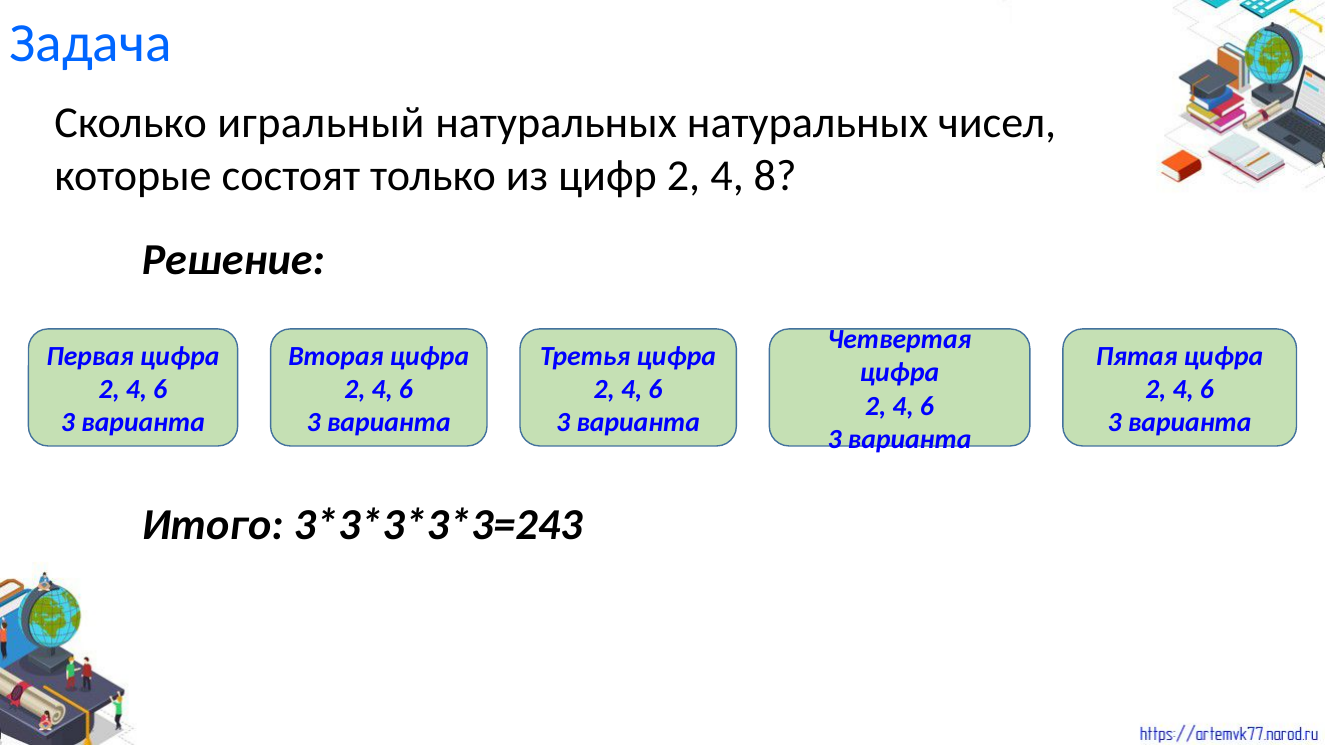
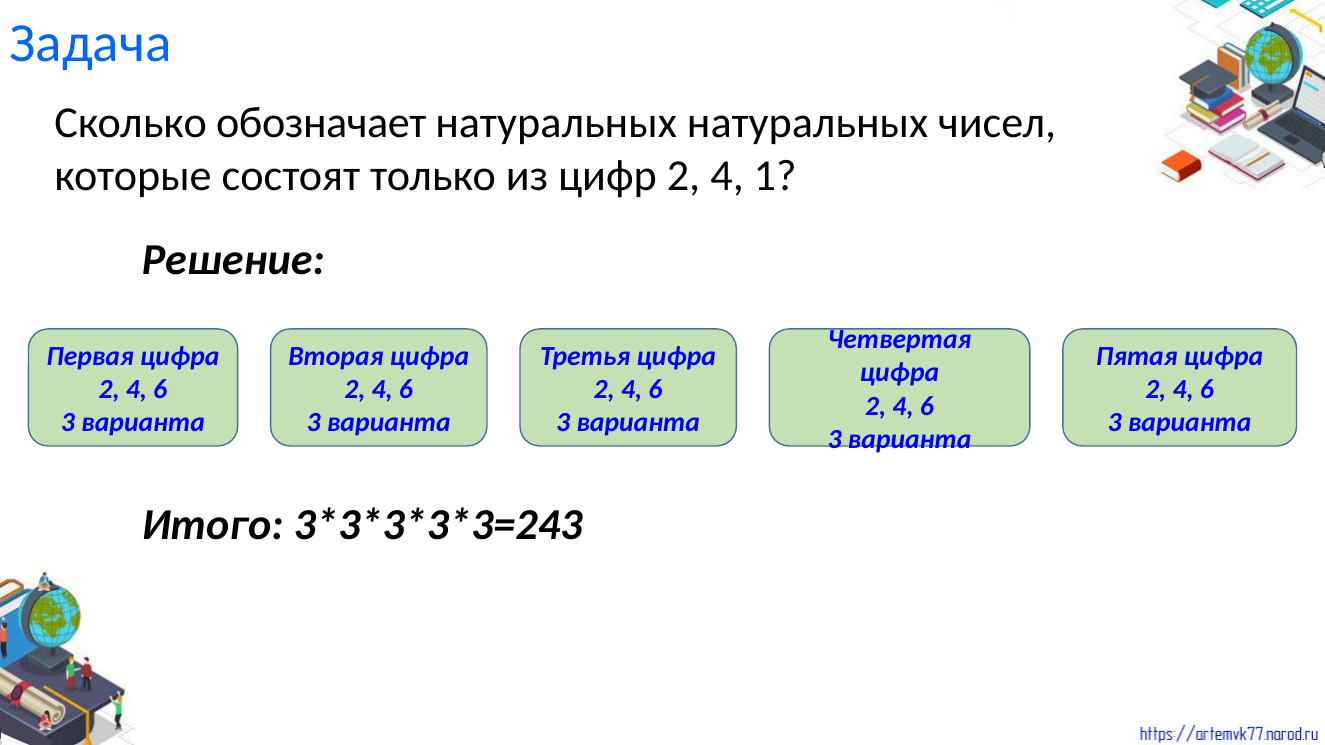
игральный: игральный -> обозначает
8: 8 -> 1
